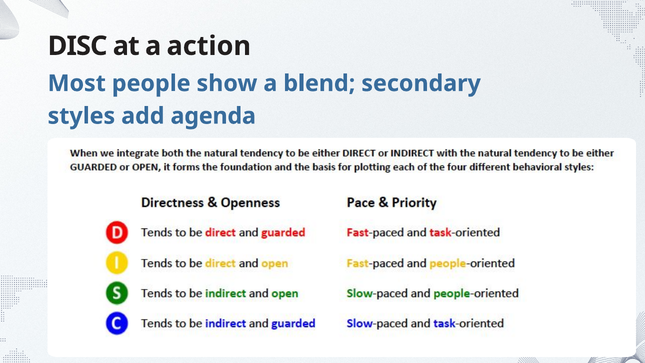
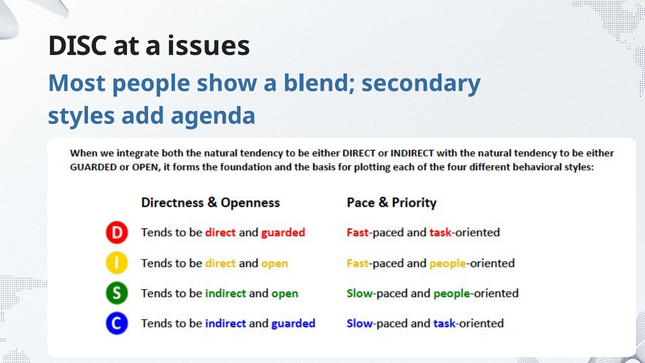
action: action -> issues
